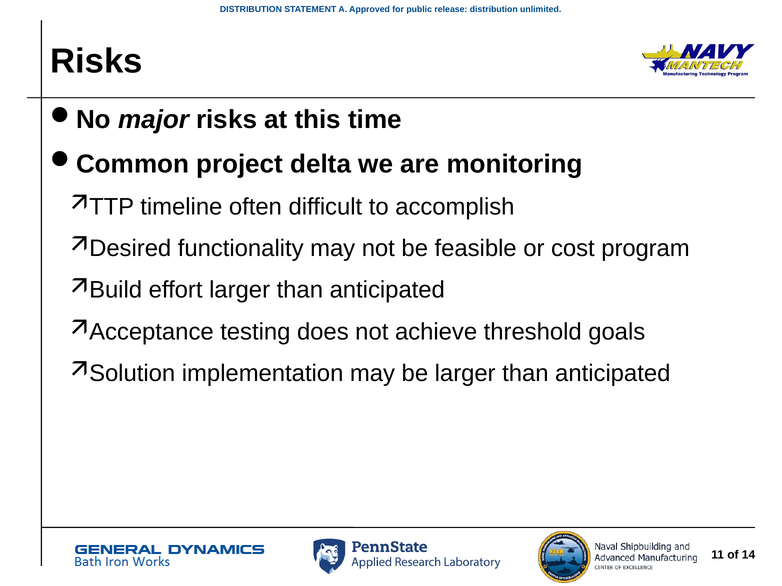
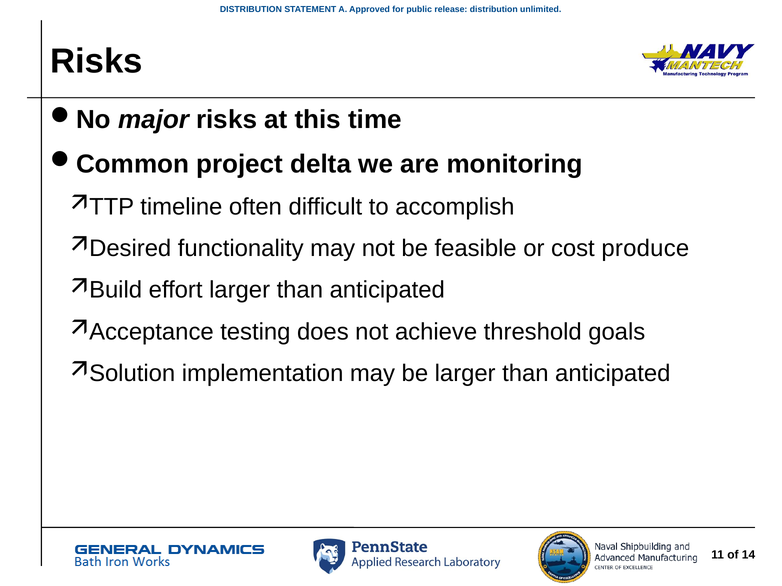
program: program -> produce
